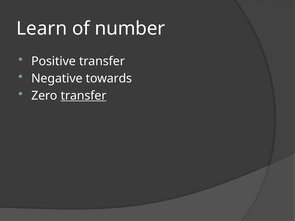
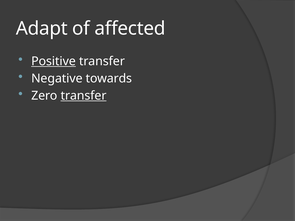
Learn: Learn -> Adapt
number: number -> affected
Positive underline: none -> present
